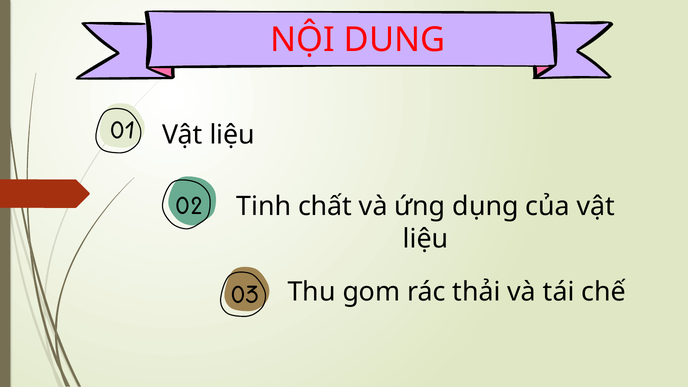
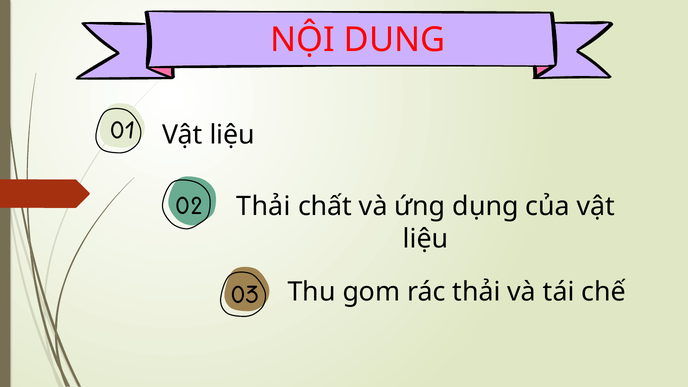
Tinh at (264, 207): Tinh -> Thải
